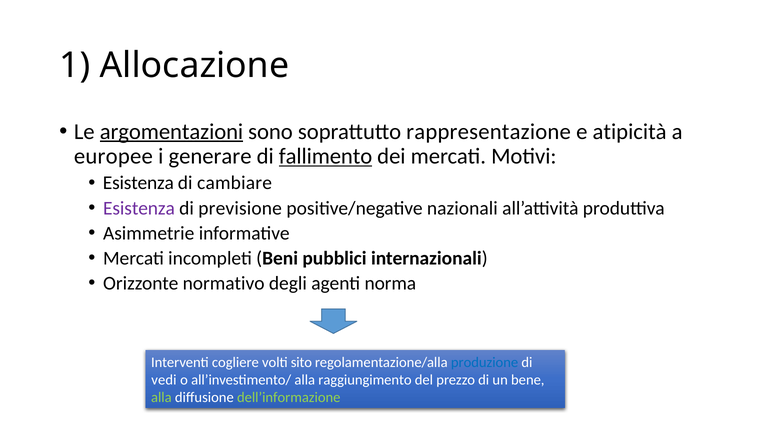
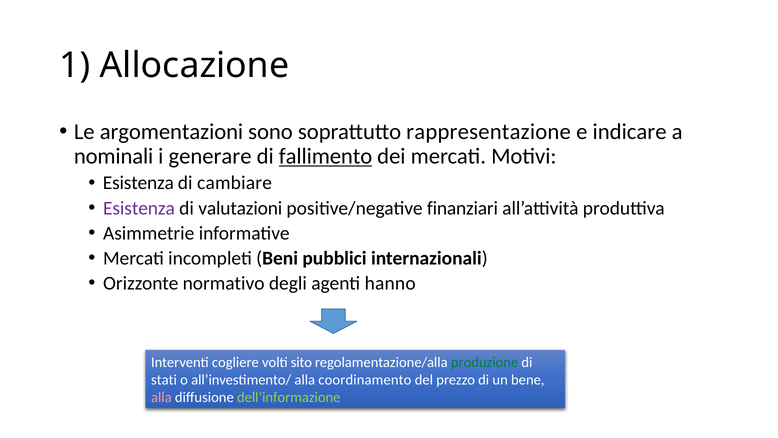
argomentazioni underline: present -> none
atipicità: atipicità -> indicare
europee: europee -> nominali
previsione: previsione -> valutazioni
nazionali: nazionali -> finanziari
norma: norma -> hanno
produzione colour: blue -> green
vedi: vedi -> stati
raggiungimento: raggiungimento -> coordinamento
alla at (161, 397) colour: light green -> pink
